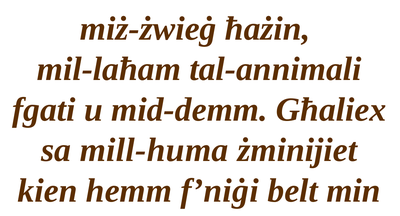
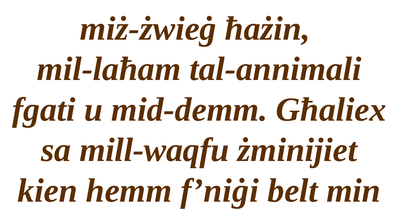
mill-huma: mill-huma -> mill-waqfu
